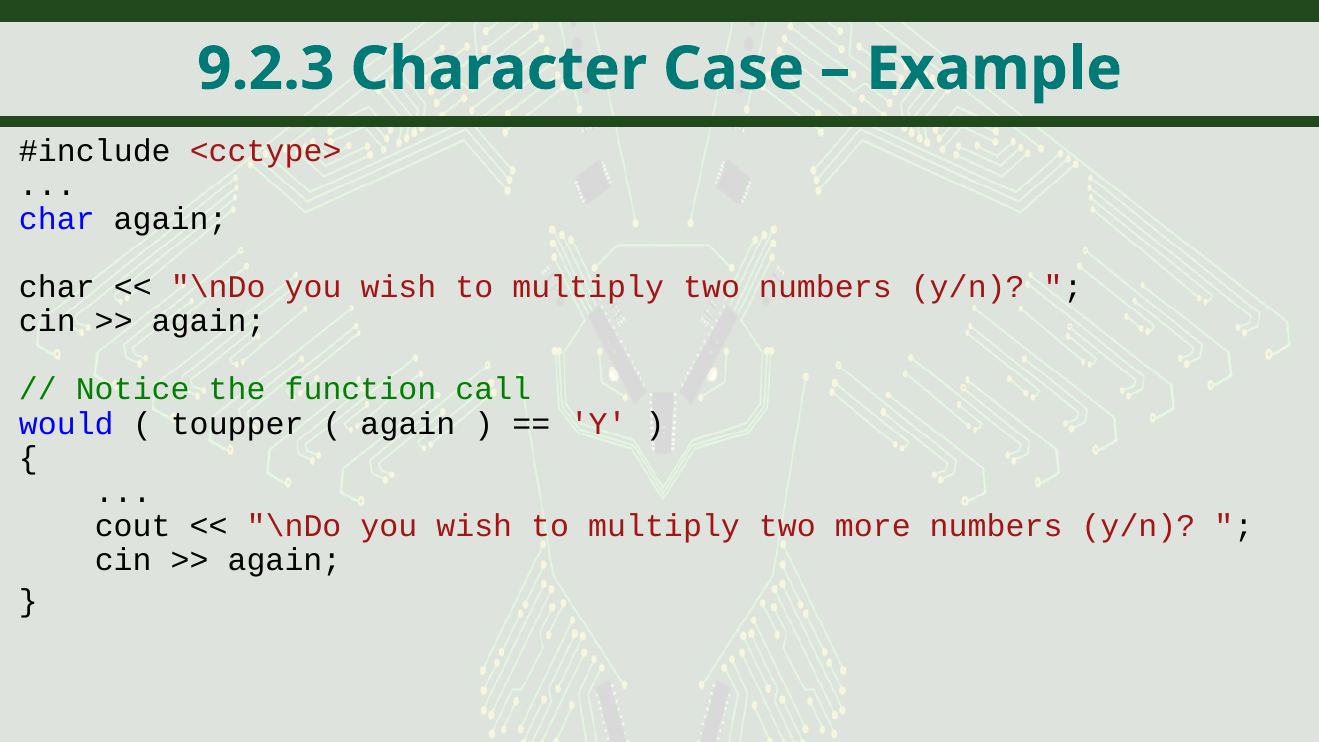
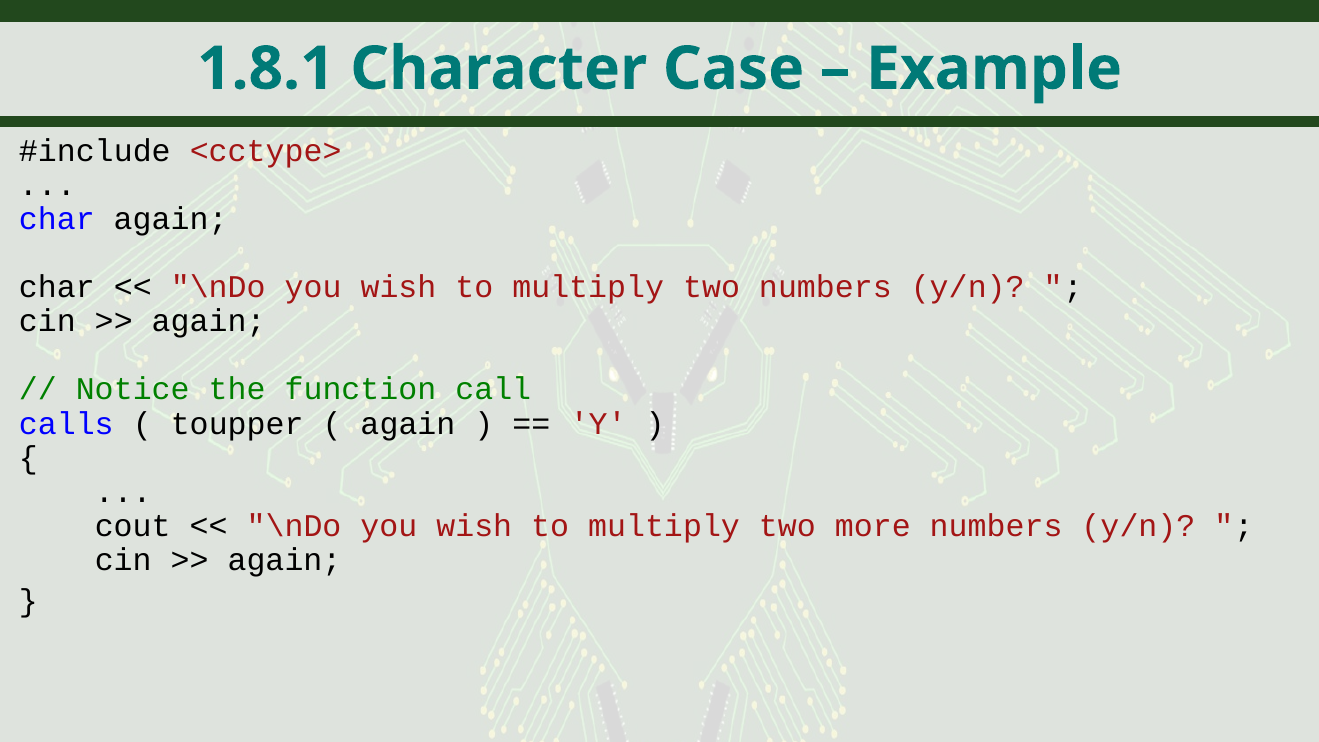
9.2.3: 9.2.3 -> 1.8.1
would: would -> calls
